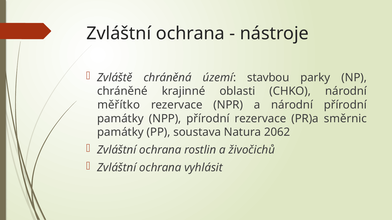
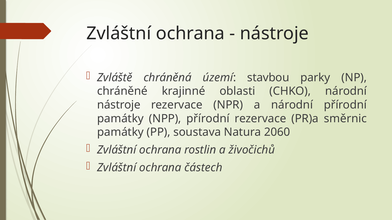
měřítko at (119, 105): měřítko -> nástroje
2062: 2062 -> 2060
vyhlásit: vyhlásit -> částech
